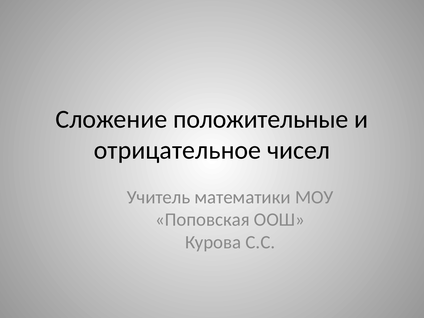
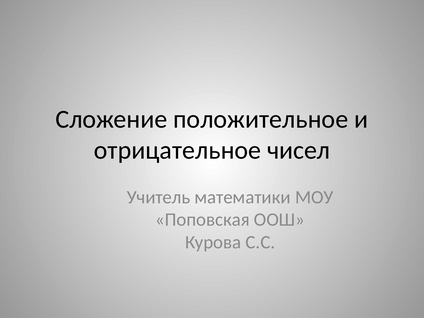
положительные: положительные -> положительное
